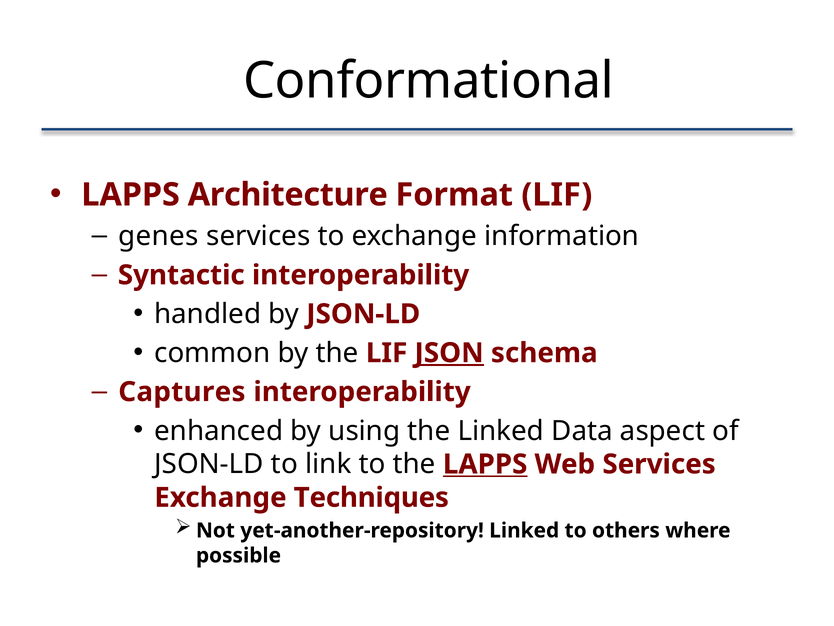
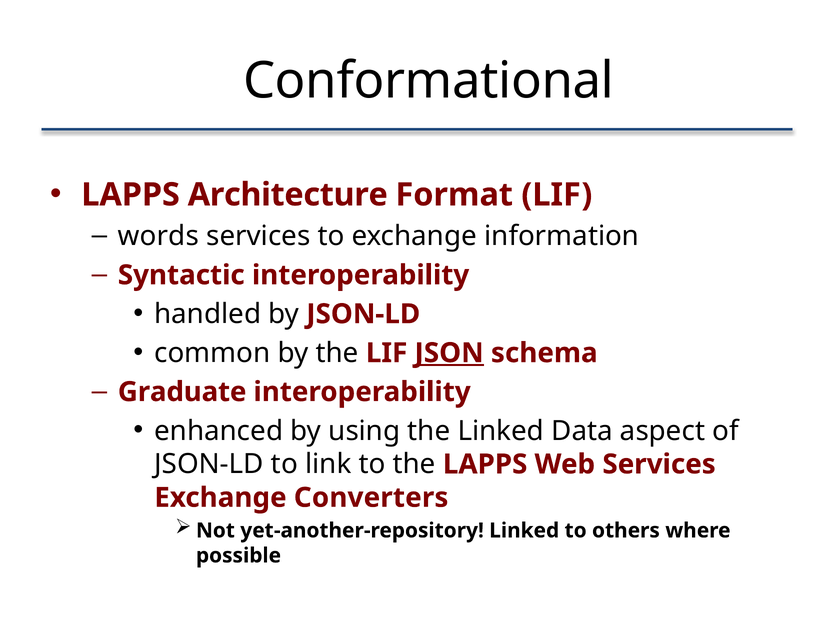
genes: genes -> words
Captures: Captures -> Graduate
LAPPS at (485, 464) underline: present -> none
Techniques: Techniques -> Converters
